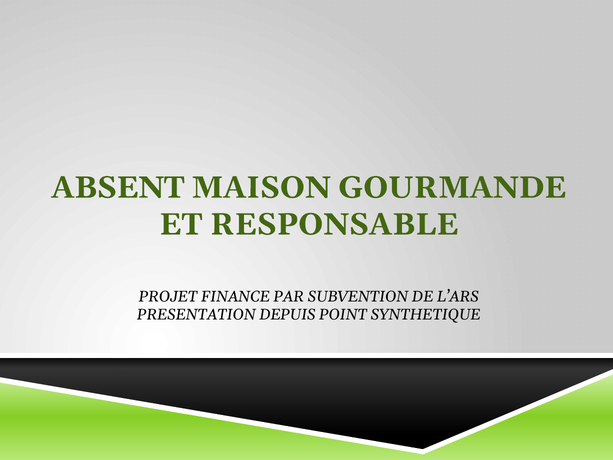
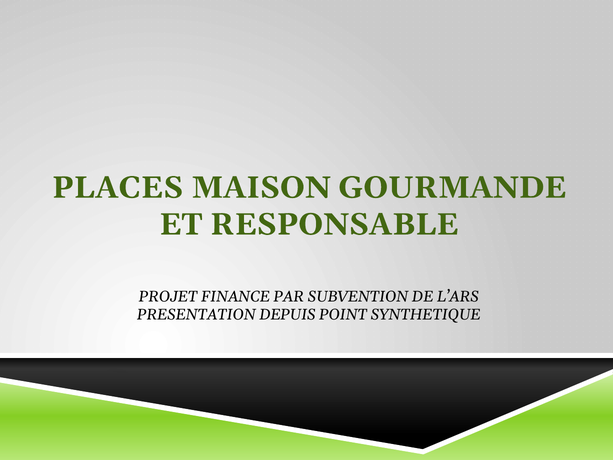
ABSENT: ABSENT -> PLACES
